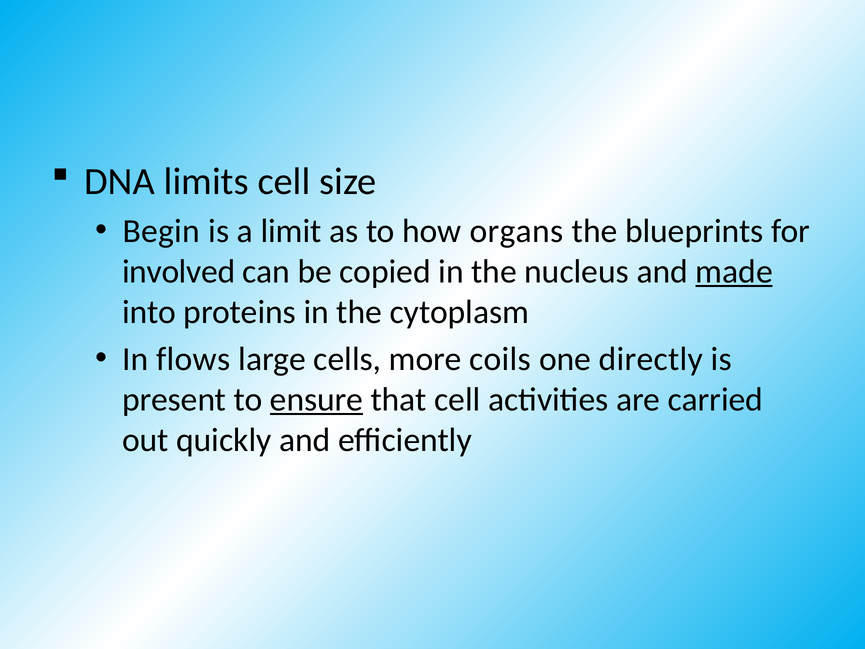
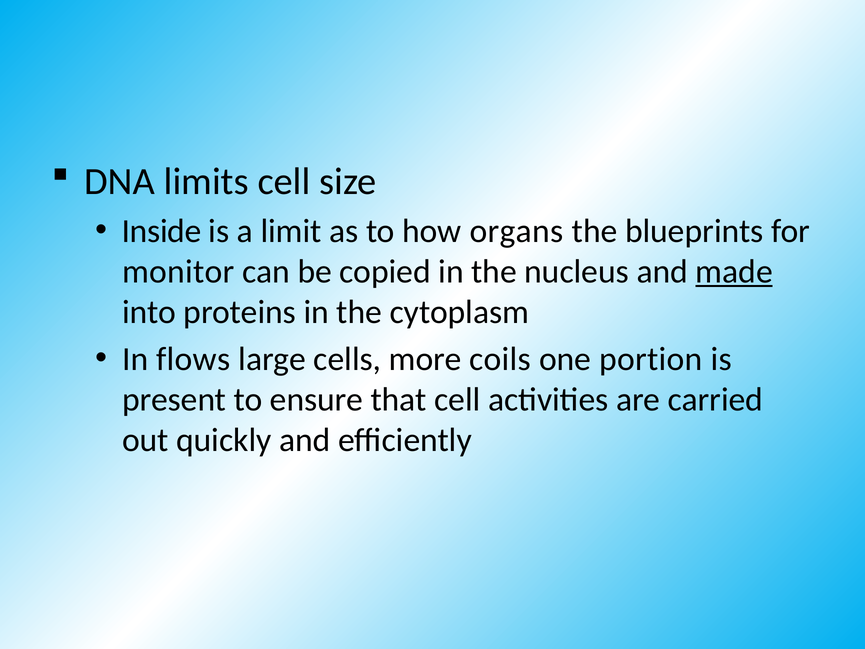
Begin: Begin -> Inside
involved: involved -> monitor
directly: directly -> portion
ensure underline: present -> none
